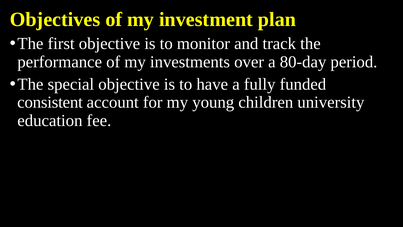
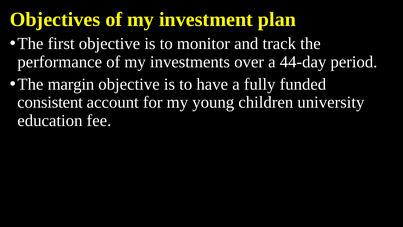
80-day: 80-day -> 44-day
special: special -> margin
